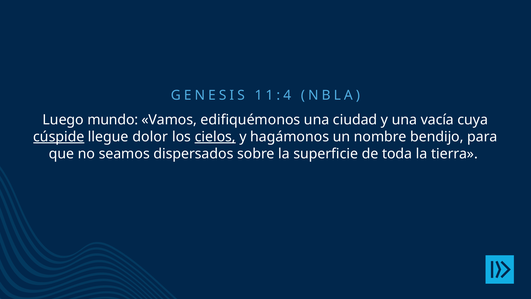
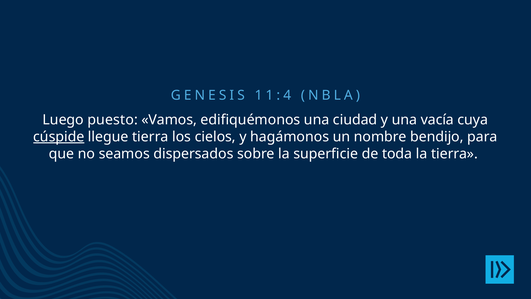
mundo: mundo -> puesto
llegue dolor: dolor -> tierra
cielos underline: present -> none
